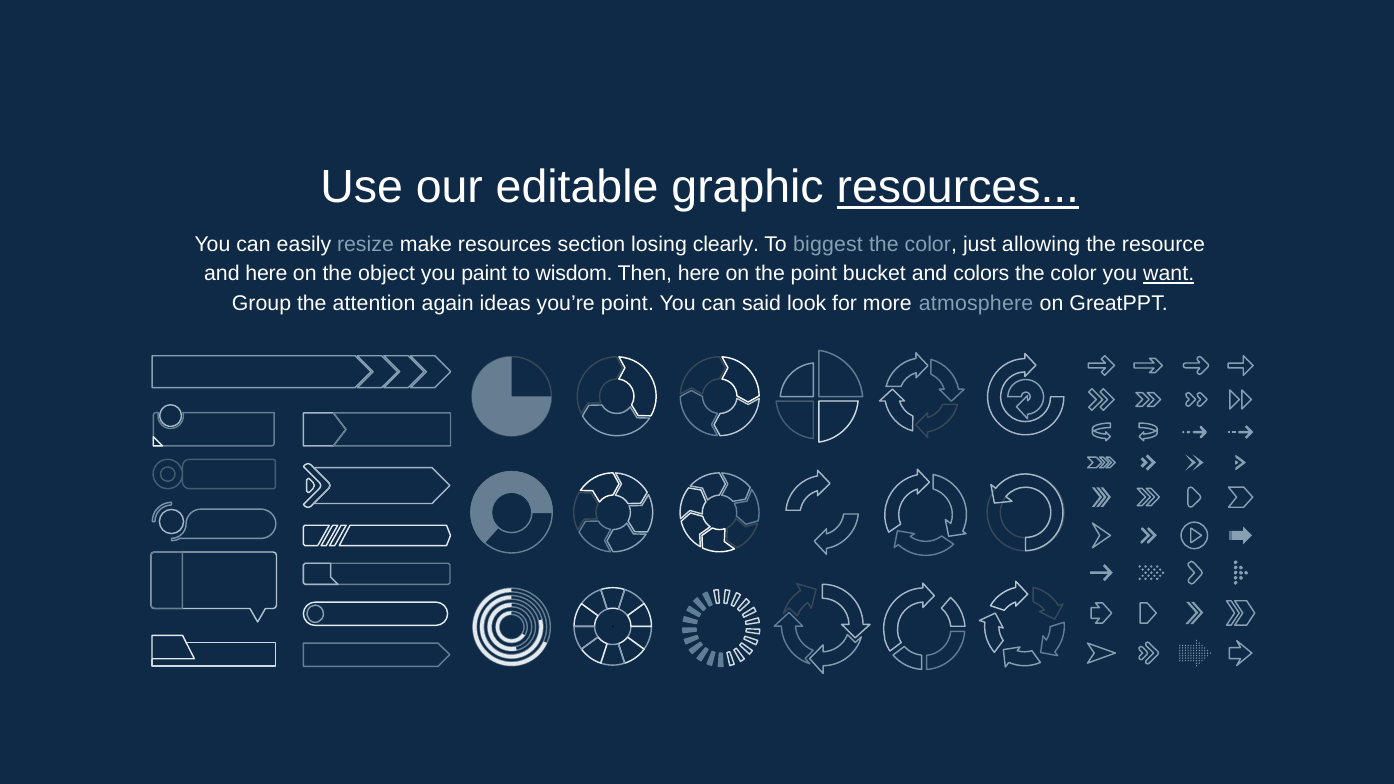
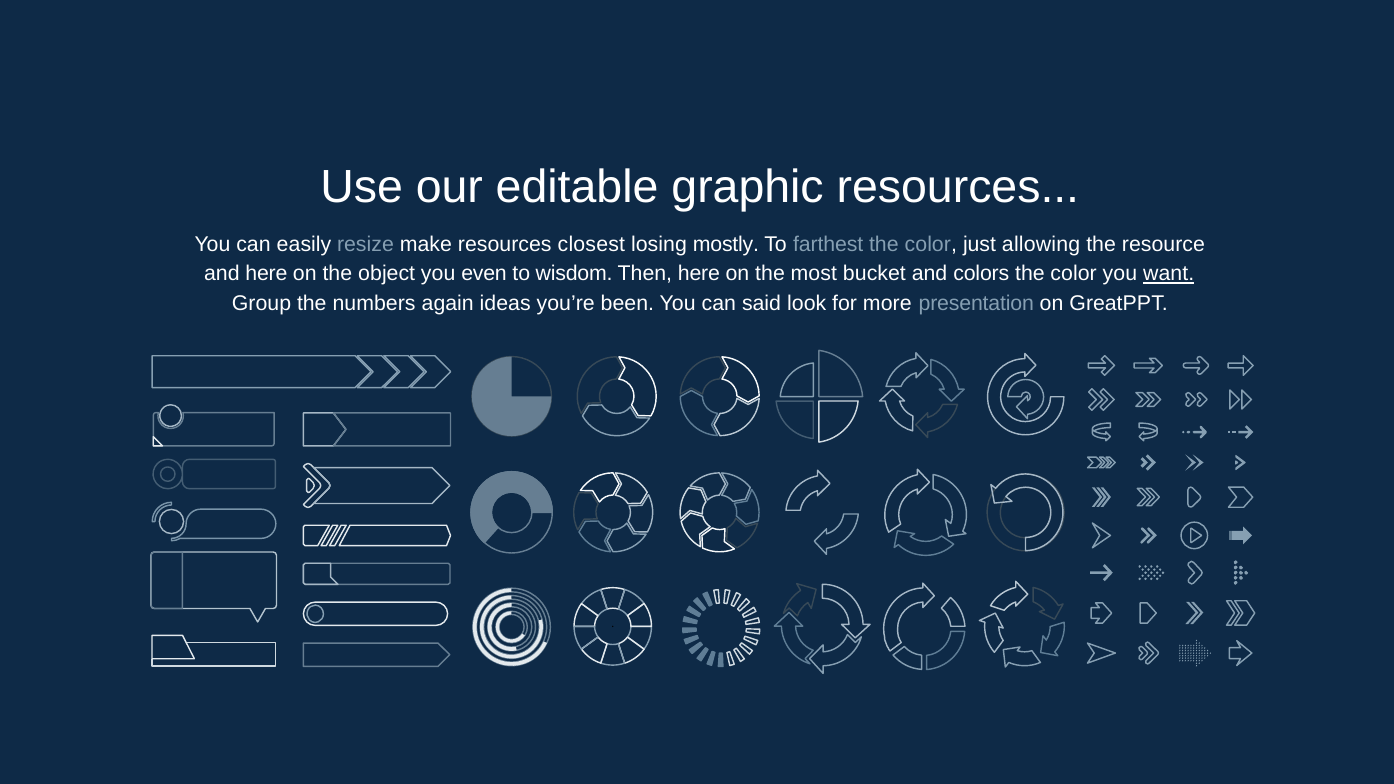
resources at (958, 187) underline: present -> none
section: section -> closest
clearly: clearly -> mostly
biggest: biggest -> farthest
paint: paint -> even
the point: point -> most
attention: attention -> numbers
you’re point: point -> been
atmosphere: atmosphere -> presentation
